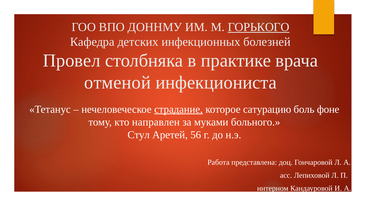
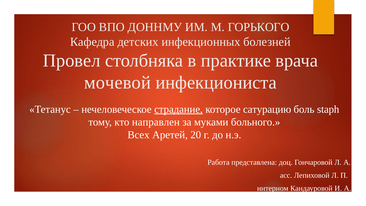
ГОРЬКОГО underline: present -> none
отменой: отменой -> мочевой
фоне: фоне -> staph
Стул: Стул -> Всех
56: 56 -> 20
